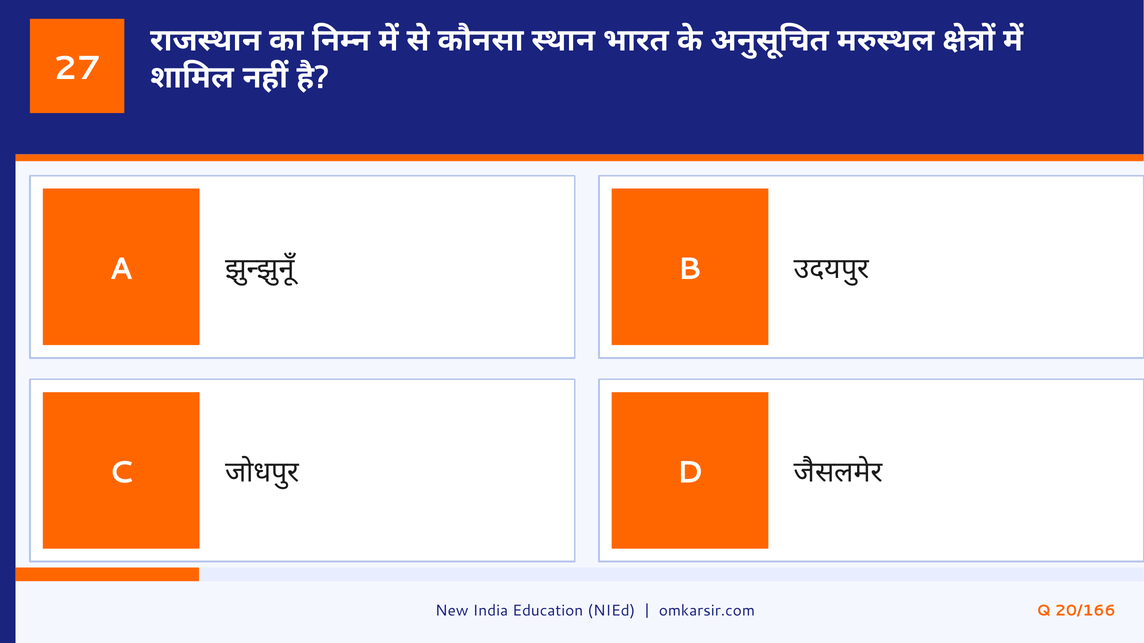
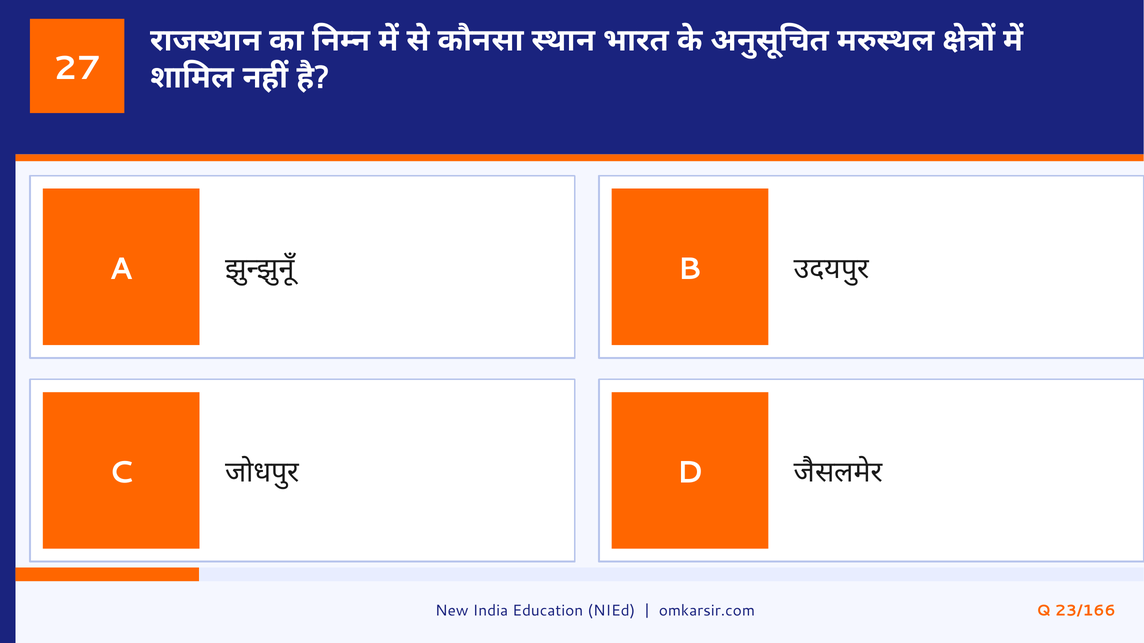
20/166: 20/166 -> 23/166
